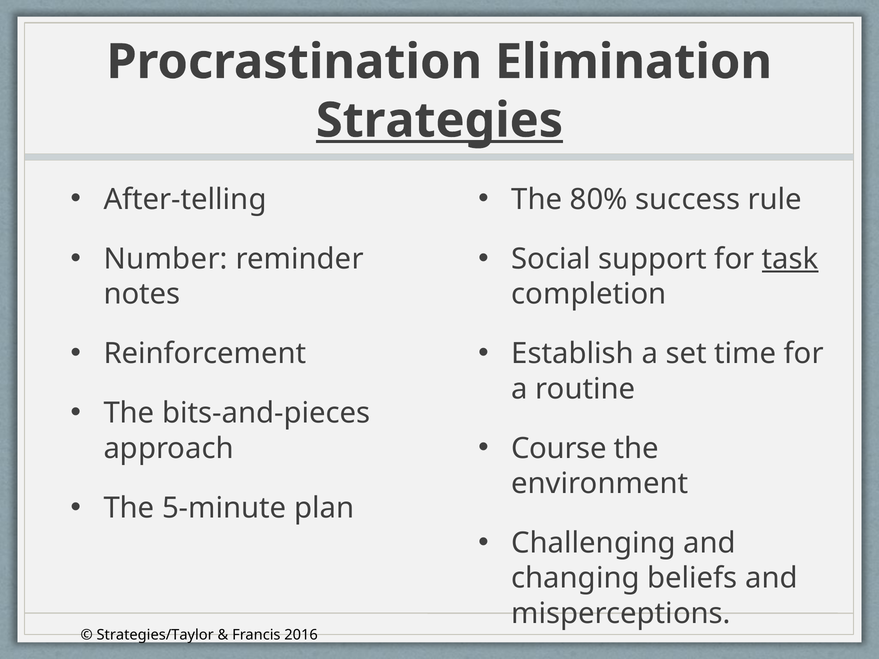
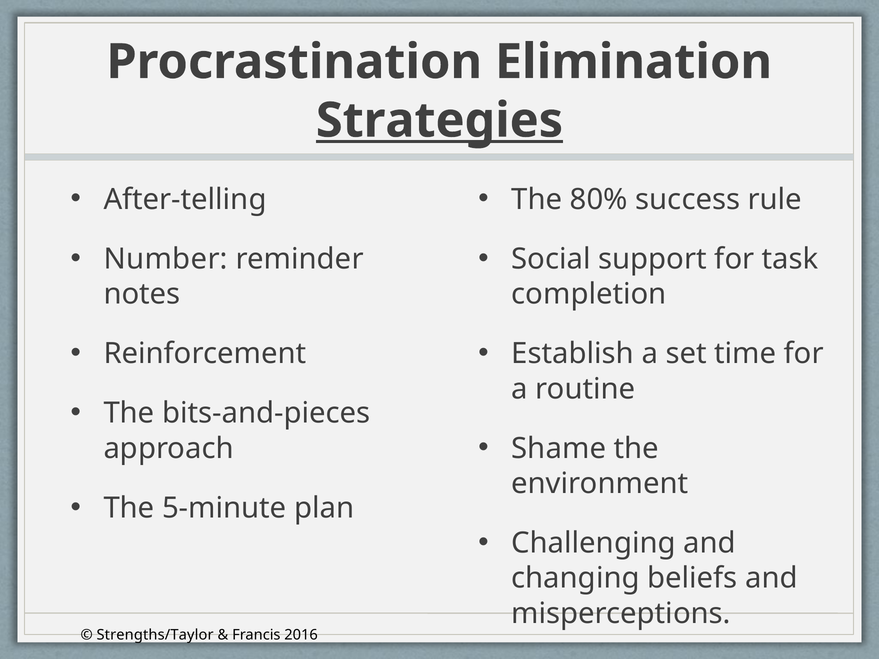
task underline: present -> none
Course: Course -> Shame
Strategies/Taylor: Strategies/Taylor -> Strengths/Taylor
